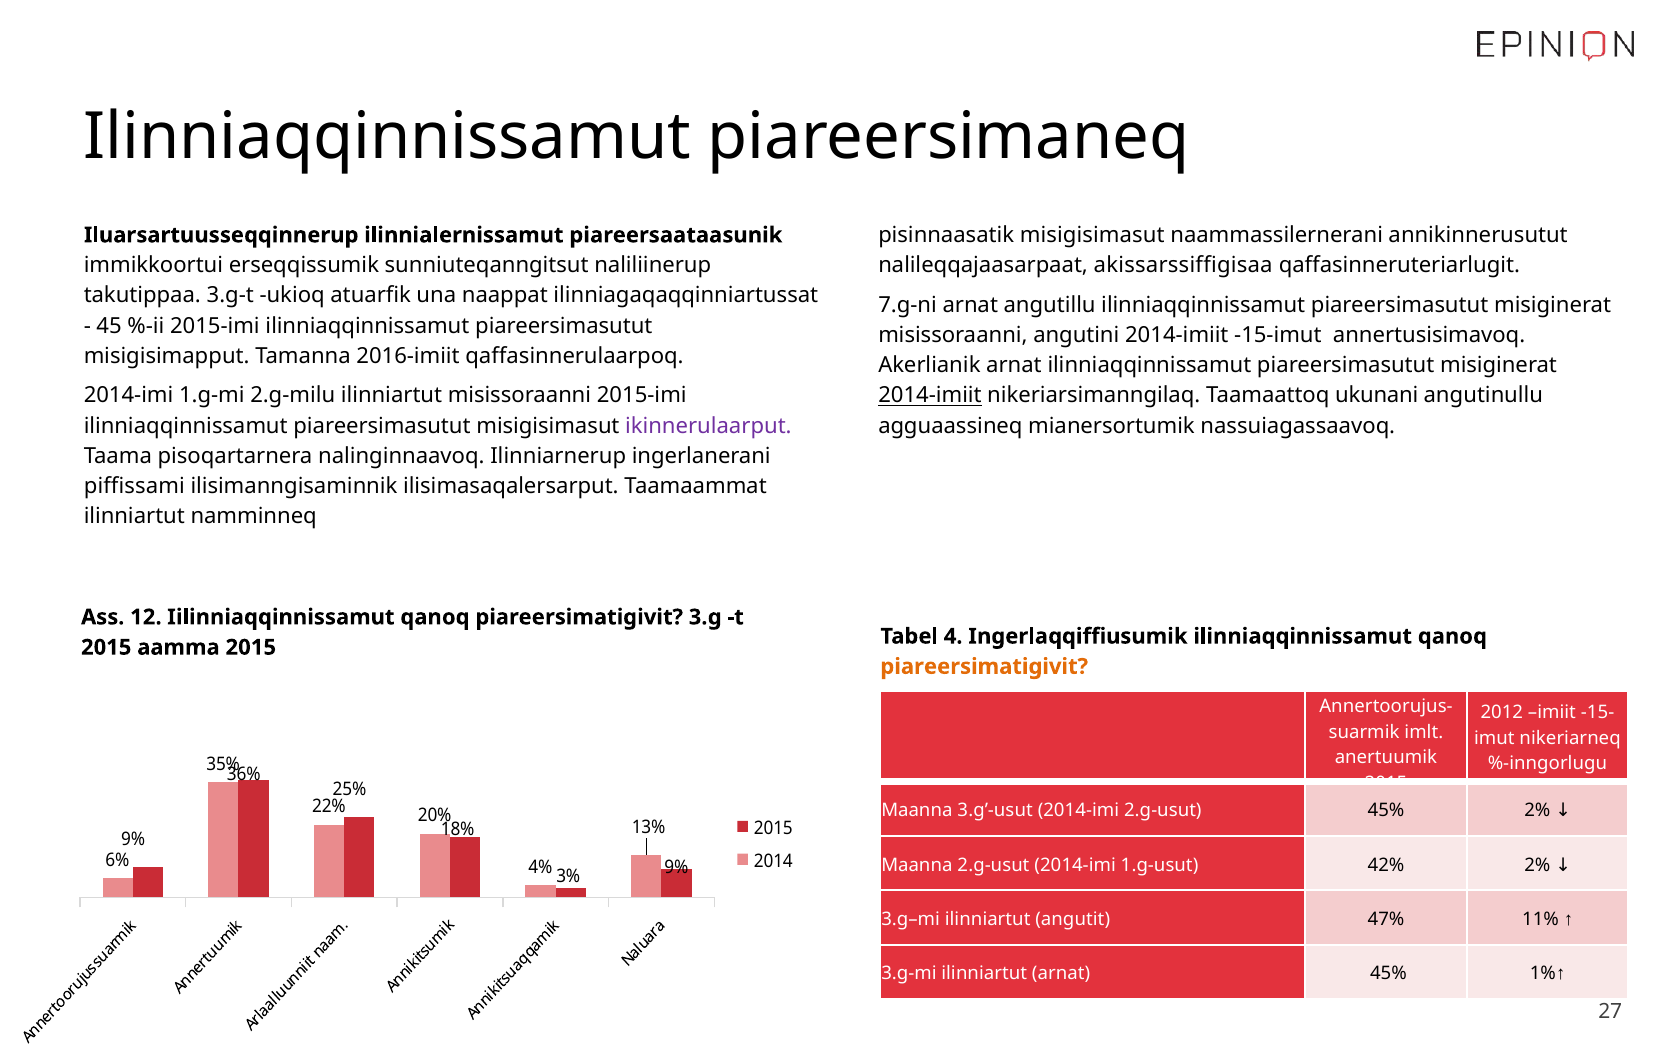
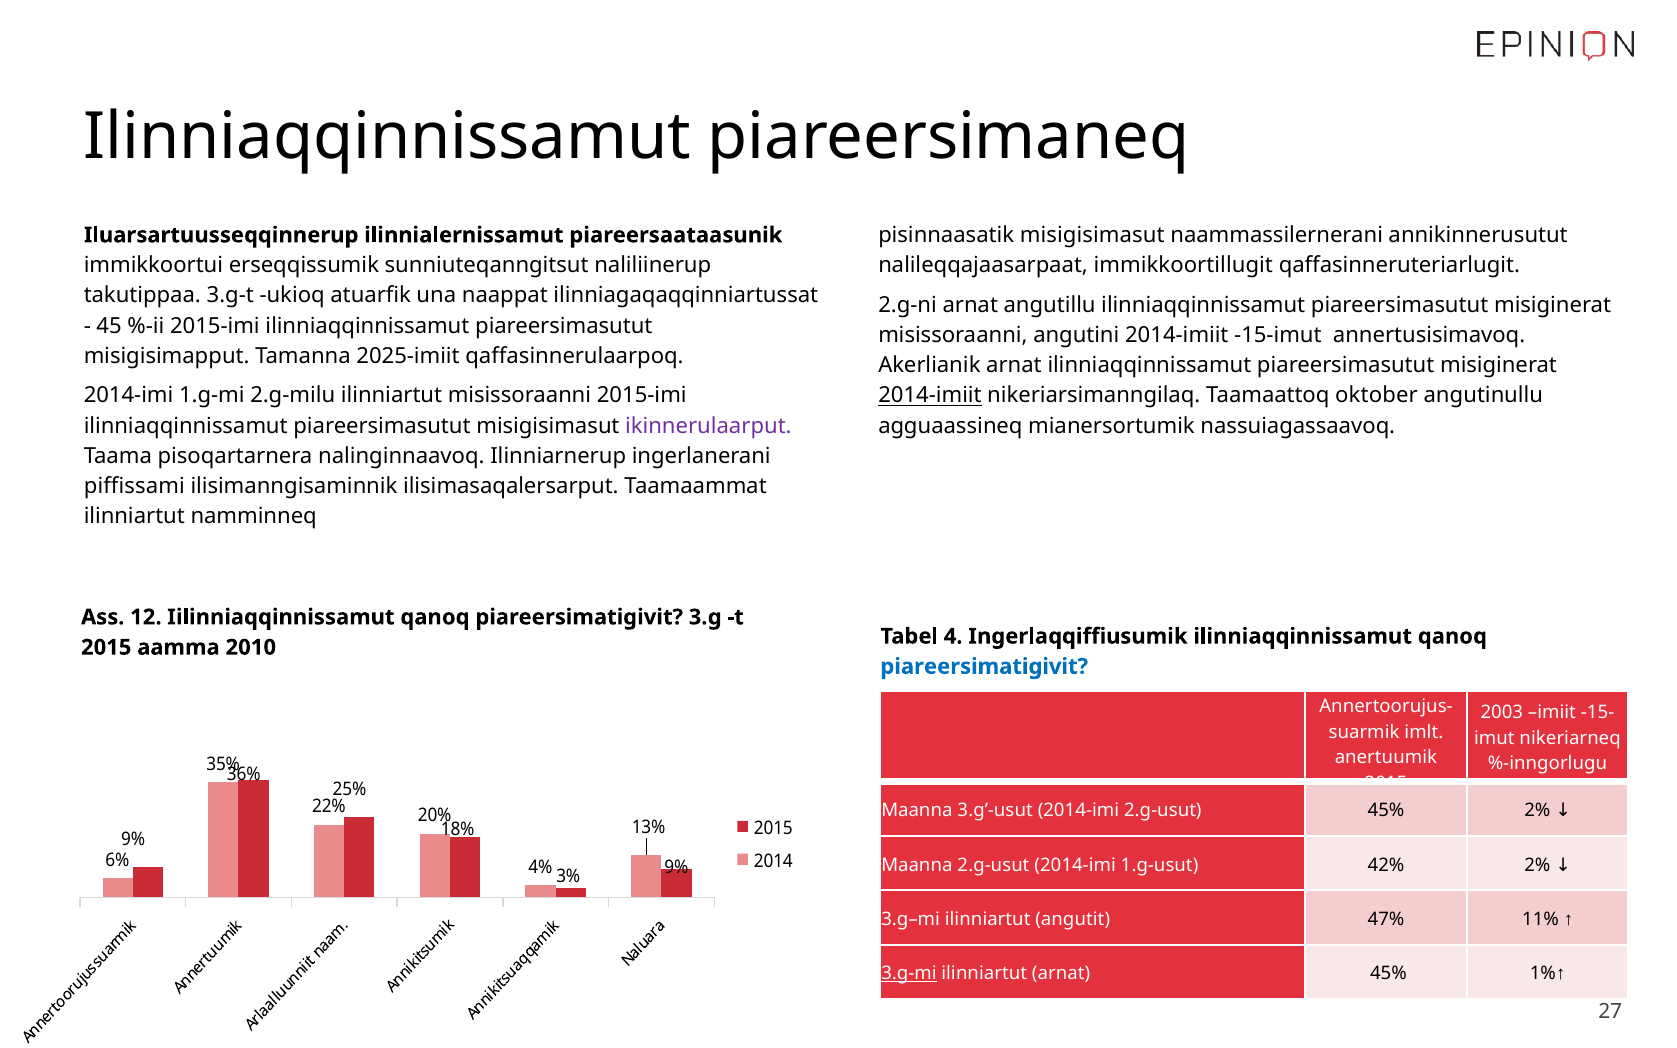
akissarssiffigisaa: akissarssiffigisaa -> immikkoortillugit
7.g-ni: 7.g-ni -> 2.g-ni
2016-imiit: 2016-imiit -> 2025-imiit
ukunani: ukunani -> oktober
aamma 2015: 2015 -> 2010
piareersimatigivit at (984, 667) colour: orange -> blue
2012: 2012 -> 2003
3.g-mi underline: none -> present
